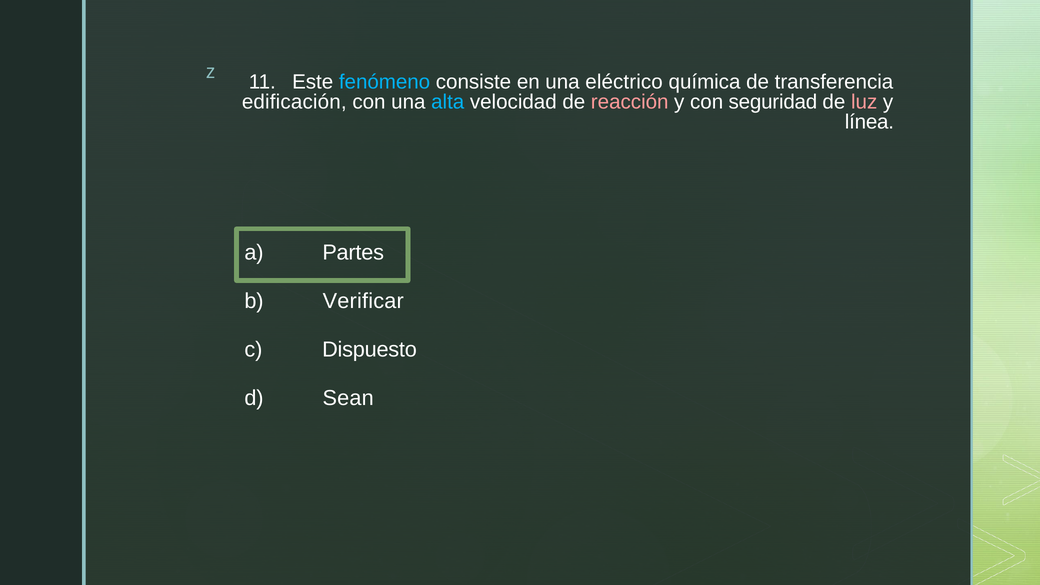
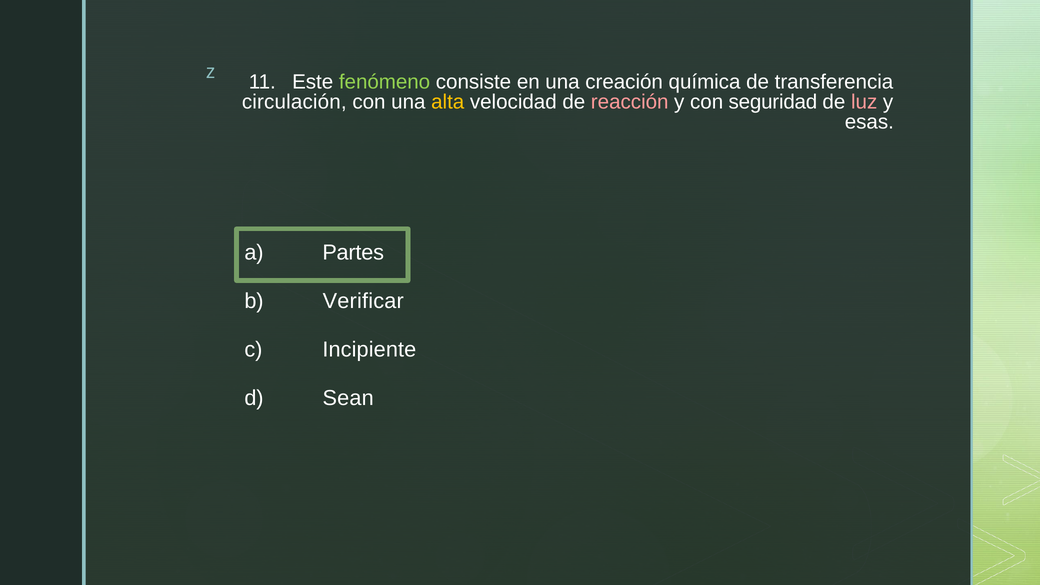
fenómeno colour: light blue -> light green
eléctrico: eléctrico -> creación
edificación: edificación -> circulación
alta colour: light blue -> yellow
línea: línea -> esas
Dispuesto: Dispuesto -> Incipiente
